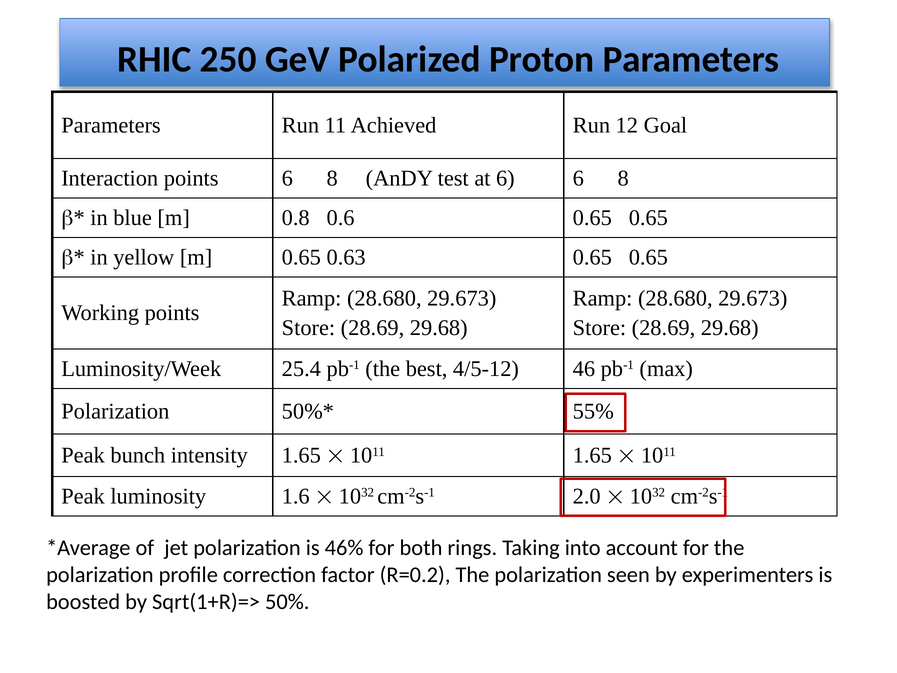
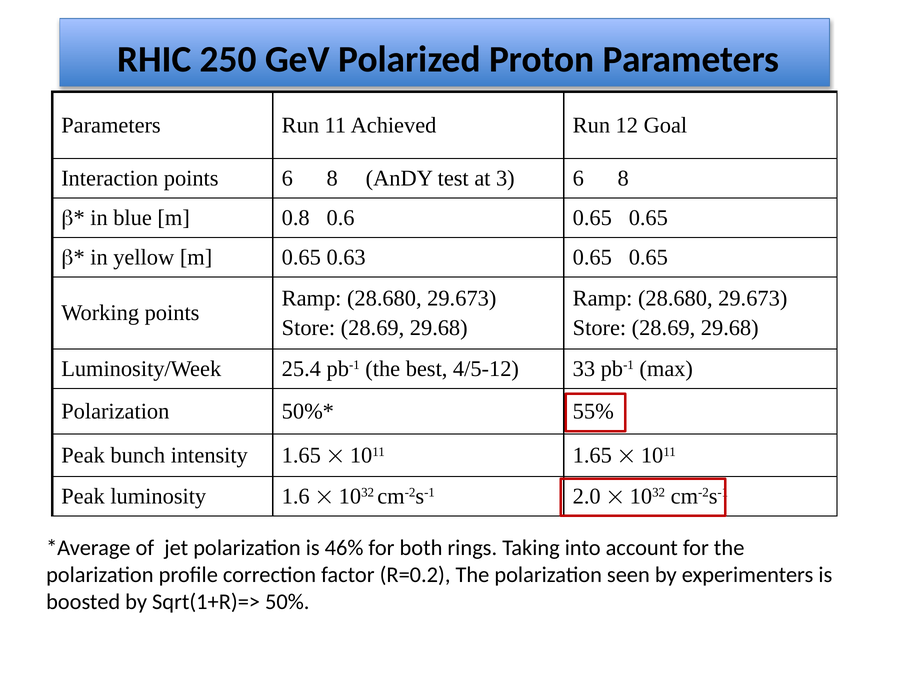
at 6: 6 -> 3
46: 46 -> 33
